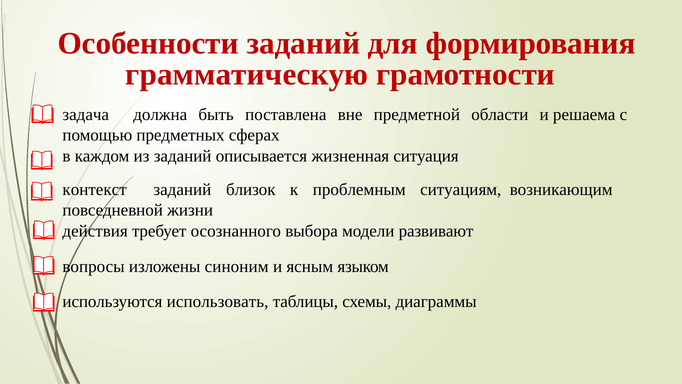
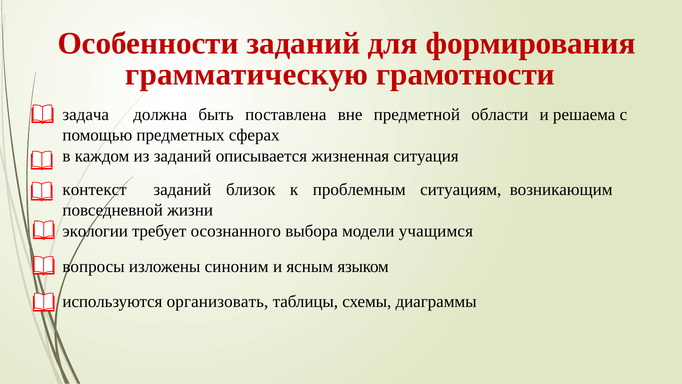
действия: действия -> экологии
развивают: развивают -> учащимся
использовать: использовать -> организовать
